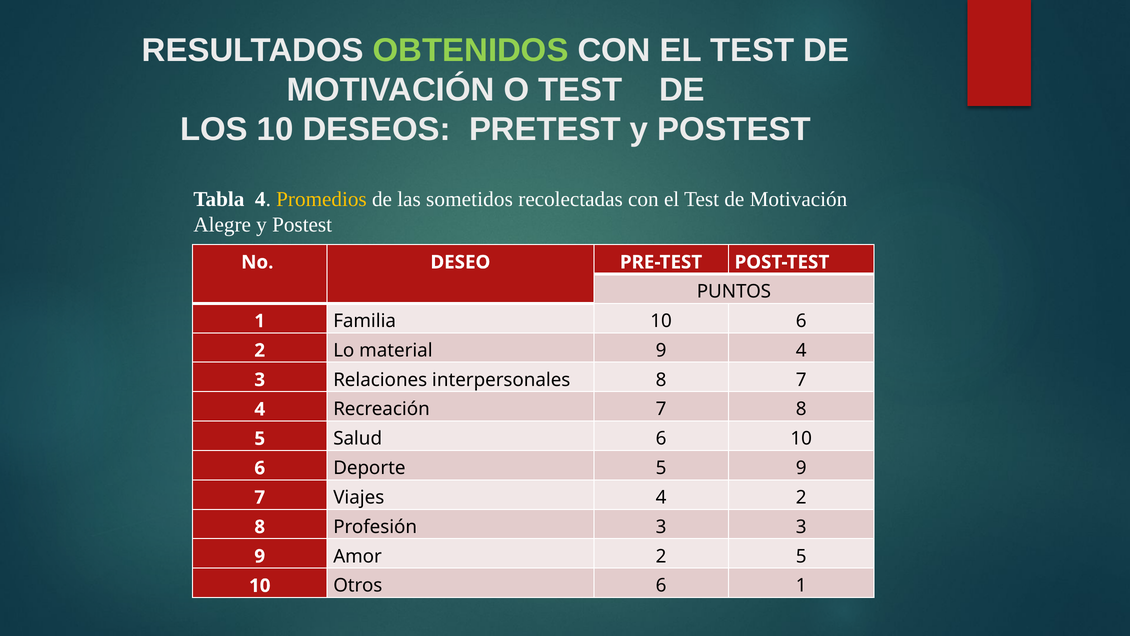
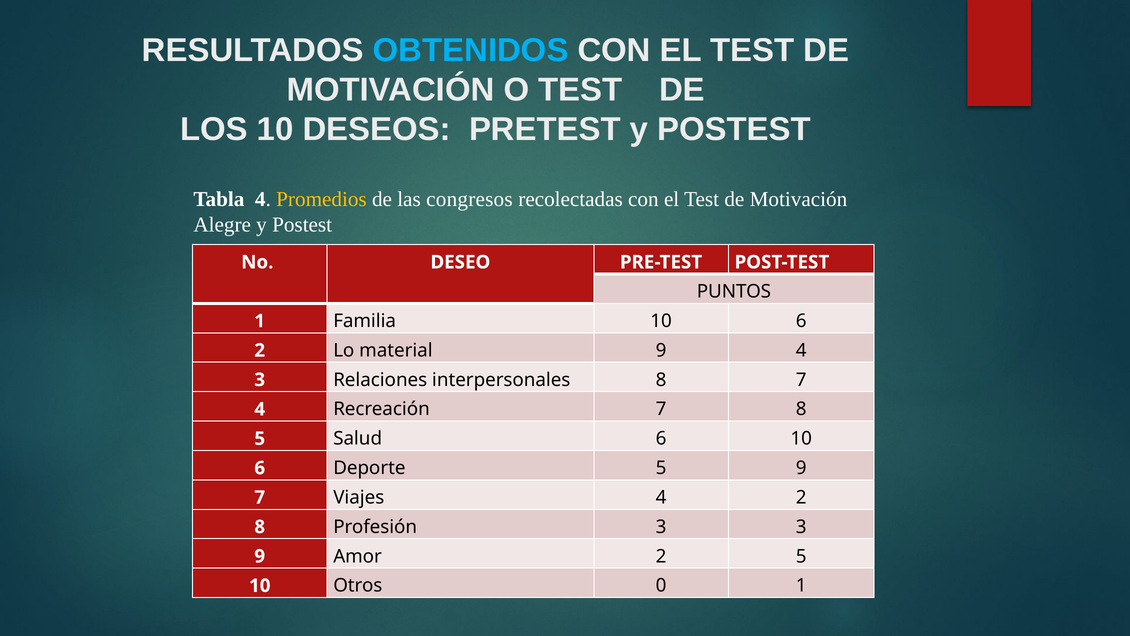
OBTENIDOS colour: light green -> light blue
sometidos: sometidos -> congresos
Otros 6: 6 -> 0
